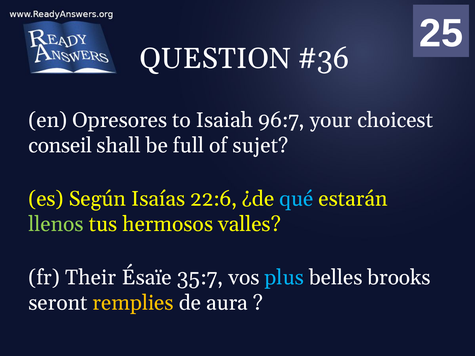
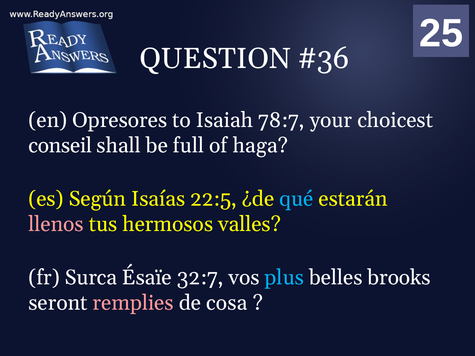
96:7: 96:7 -> 78:7
sujet: sujet -> haga
22:6: 22:6 -> 22:5
llenos colour: light green -> pink
Their: Their -> Surca
35:7: 35:7 -> 32:7
remplies colour: yellow -> pink
aura: aura -> cosa
